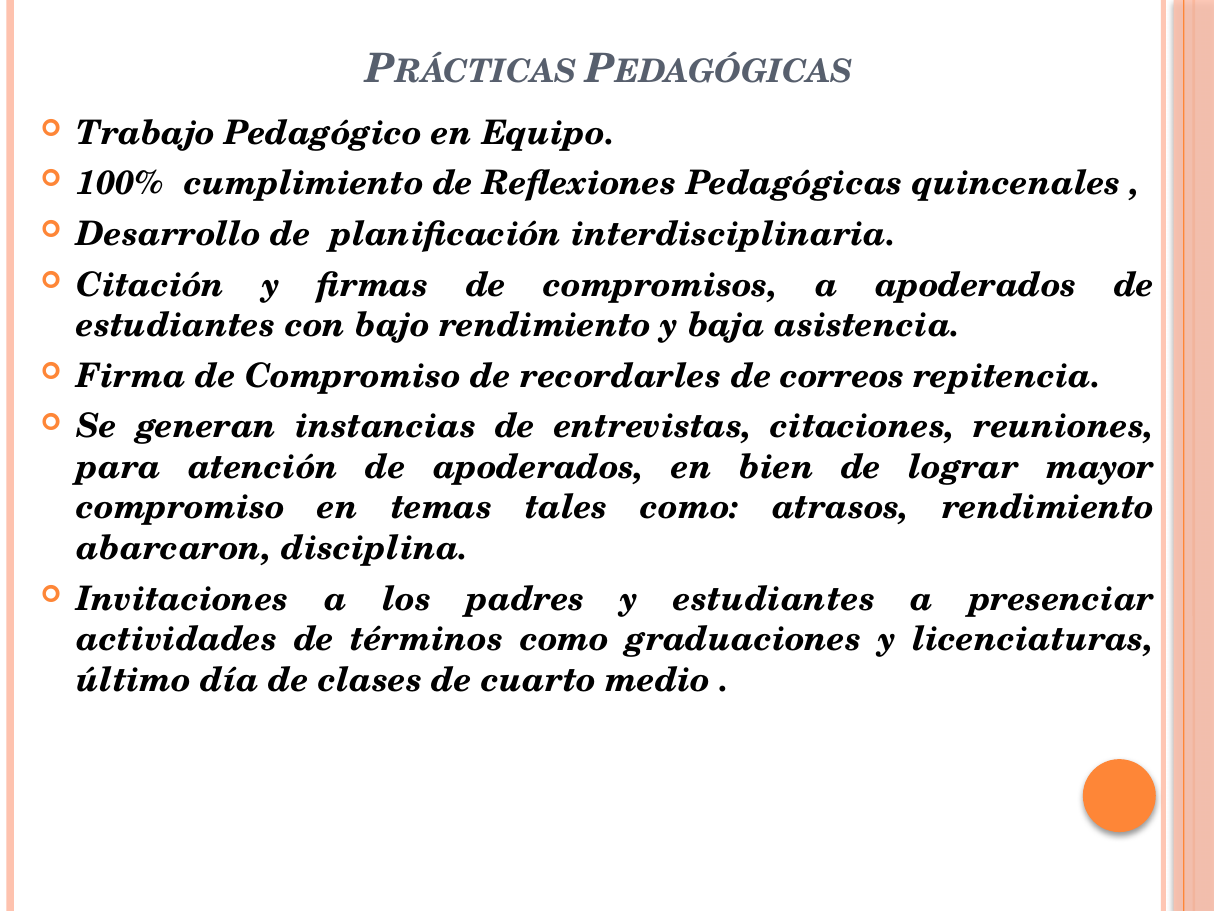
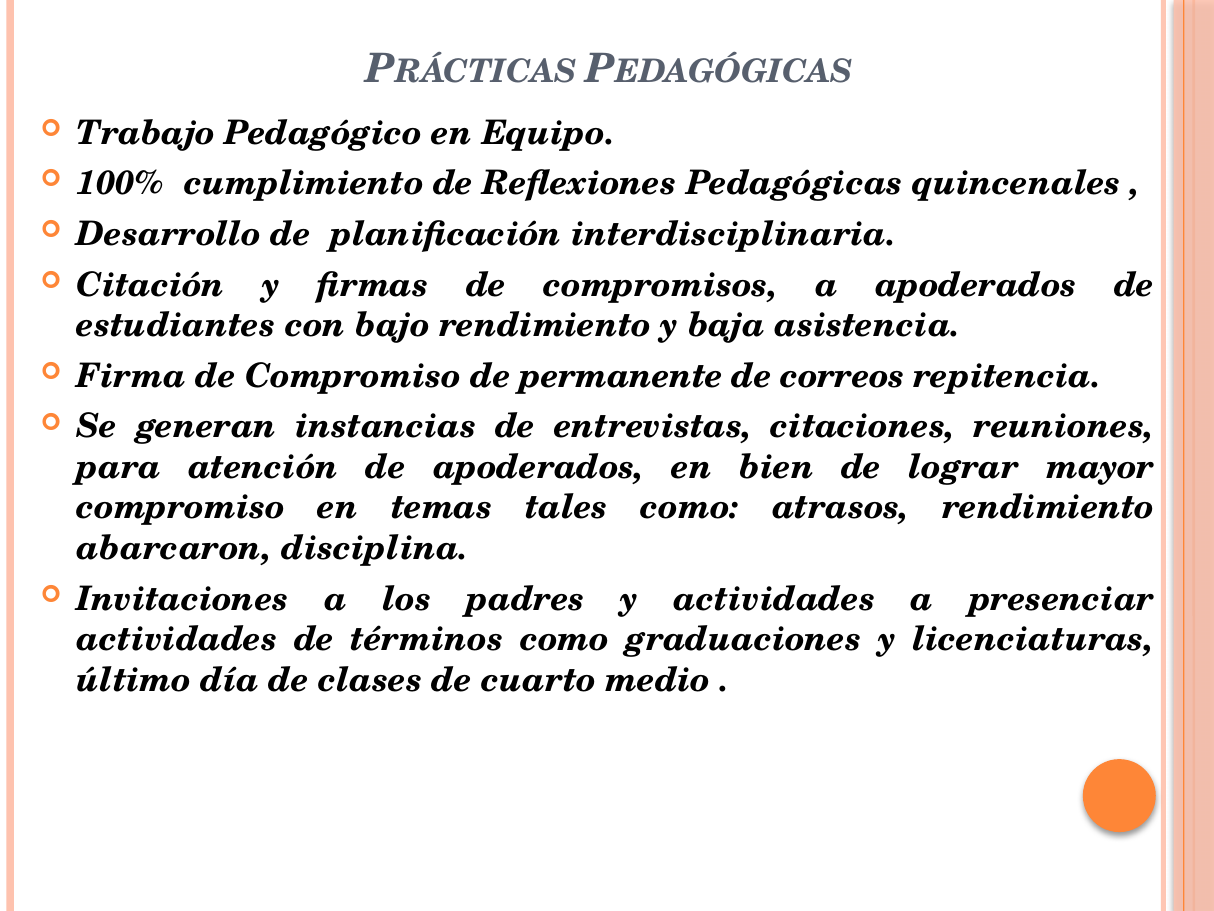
recordarles: recordarles -> permanente
y estudiantes: estudiantes -> actividades
